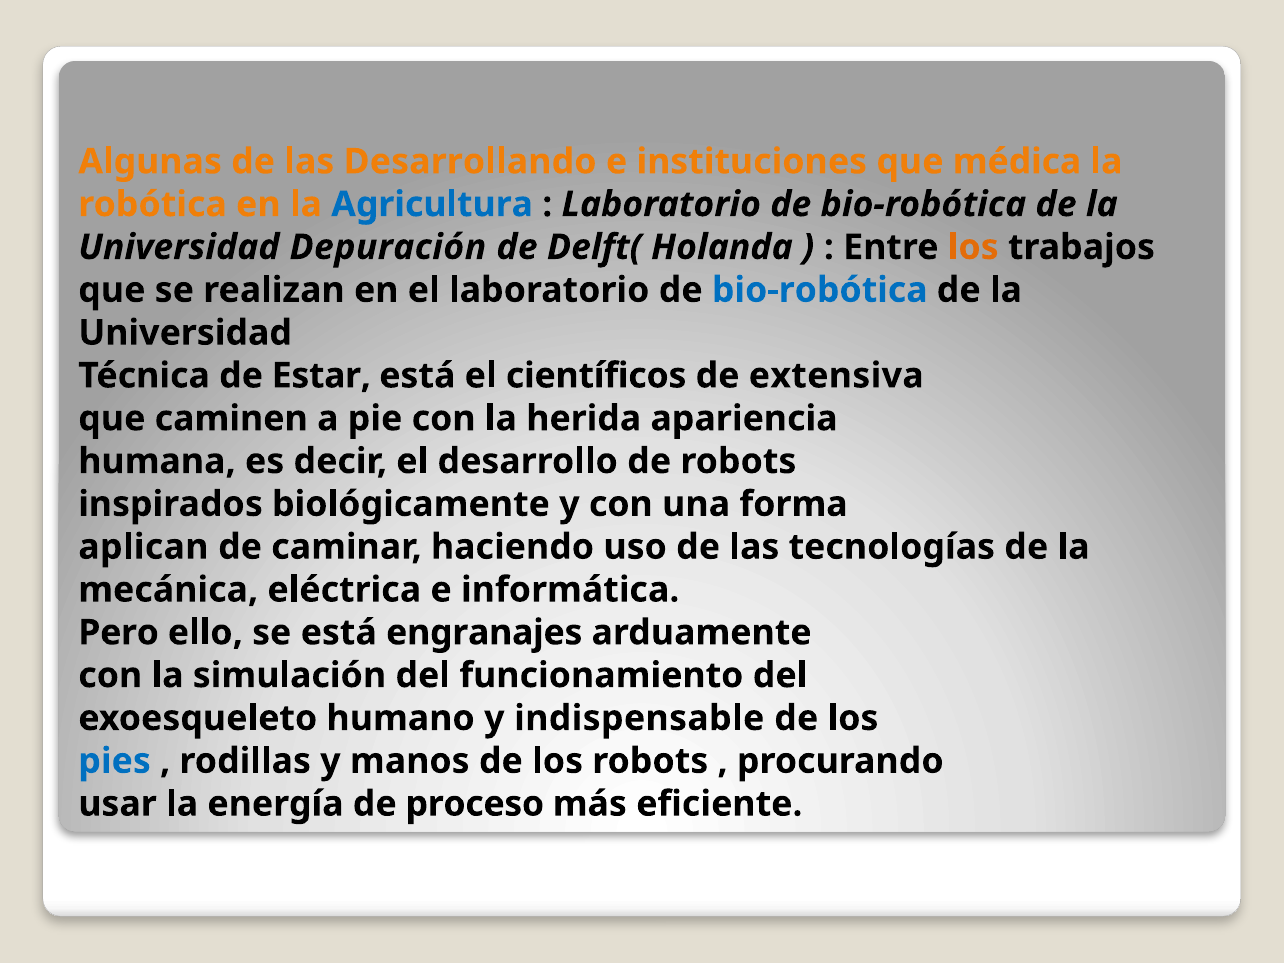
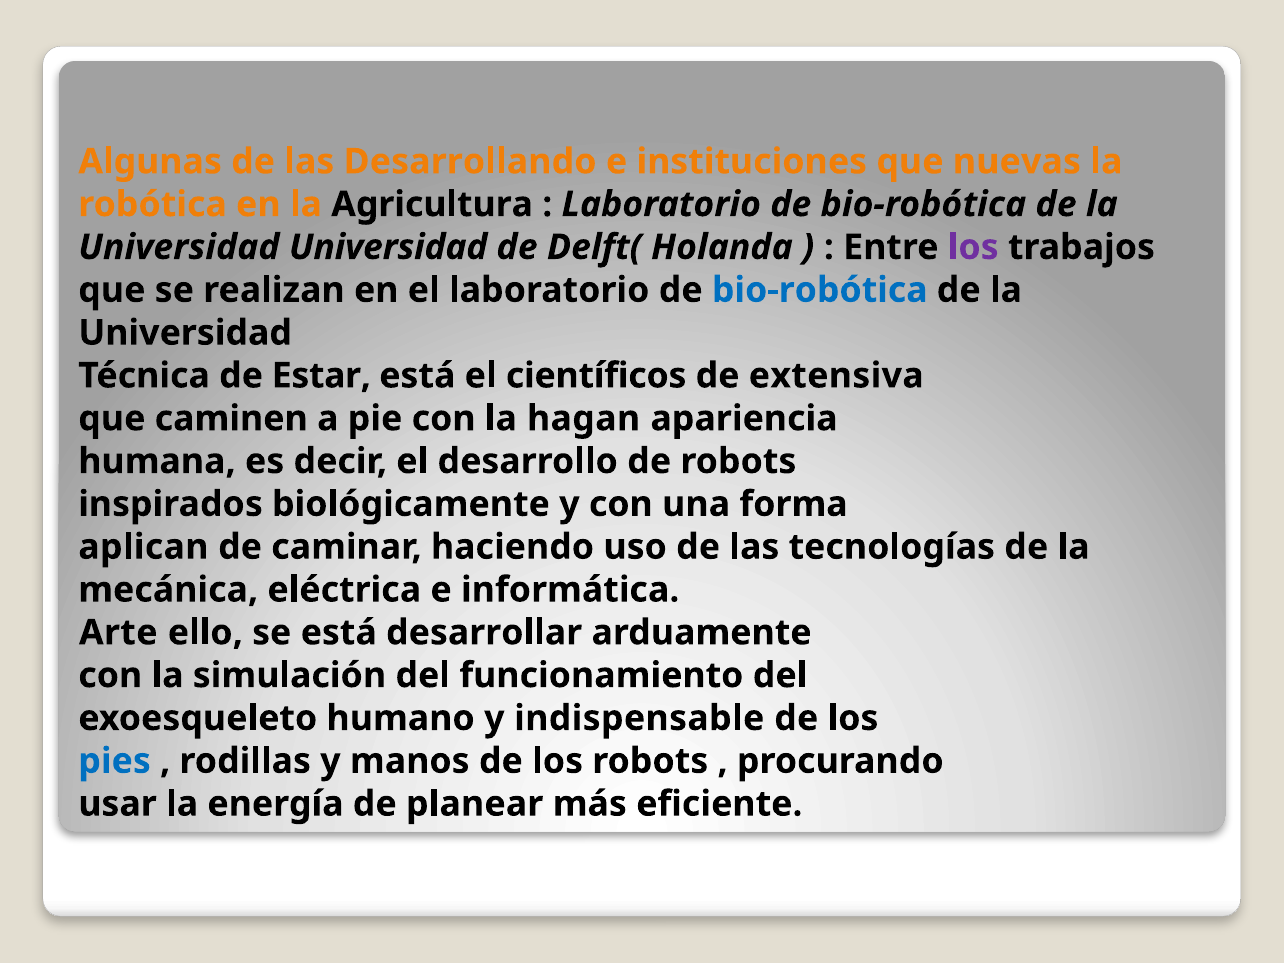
médica: médica -> nuevas
Agricultura colour: blue -> black
Universidad Depuración: Depuración -> Universidad
los at (973, 247) colour: orange -> purple
herida: herida -> hagan
Pero: Pero -> Arte
engranajes: engranajes -> desarrollar
proceso: proceso -> planear
